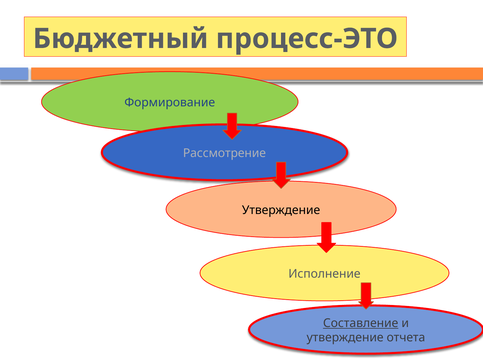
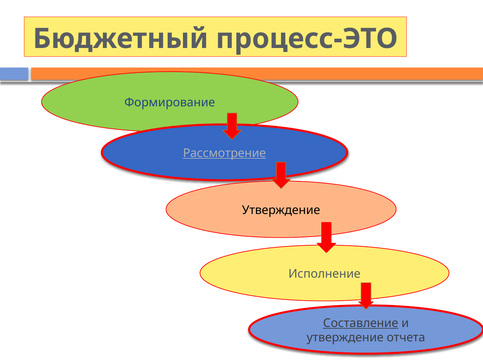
Рассмотрение underline: none -> present
